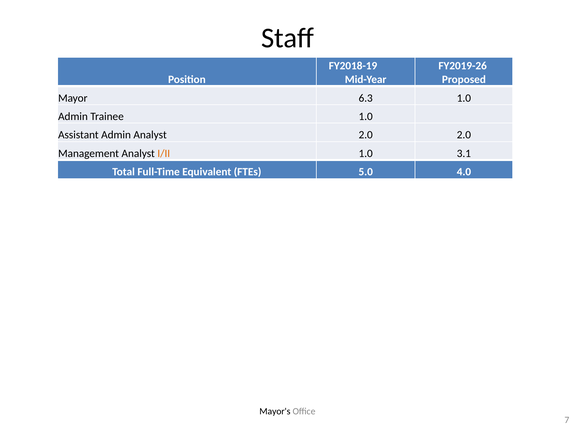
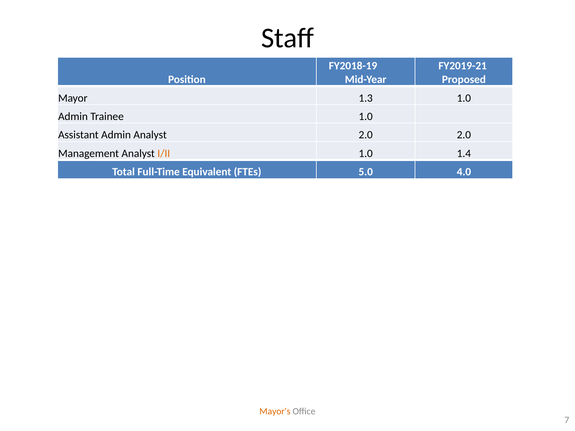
FY2019-26: FY2019-26 -> FY2019-21
6.3: 6.3 -> 1.3
3.1: 3.1 -> 1.4
Mayor's colour: black -> orange
